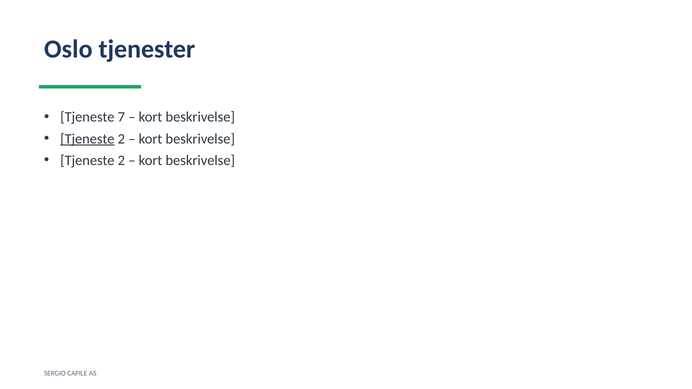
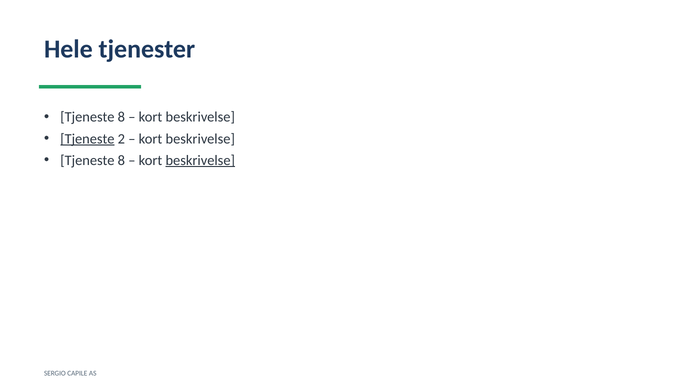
Oslo: Oslo -> Hele
7 at (121, 117): 7 -> 8
2 at (121, 160): 2 -> 8
beskrivelse at (200, 160) underline: none -> present
